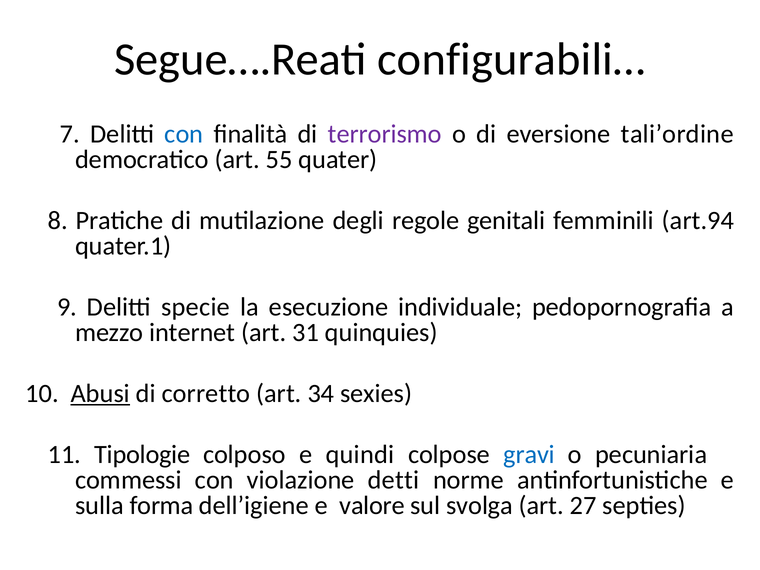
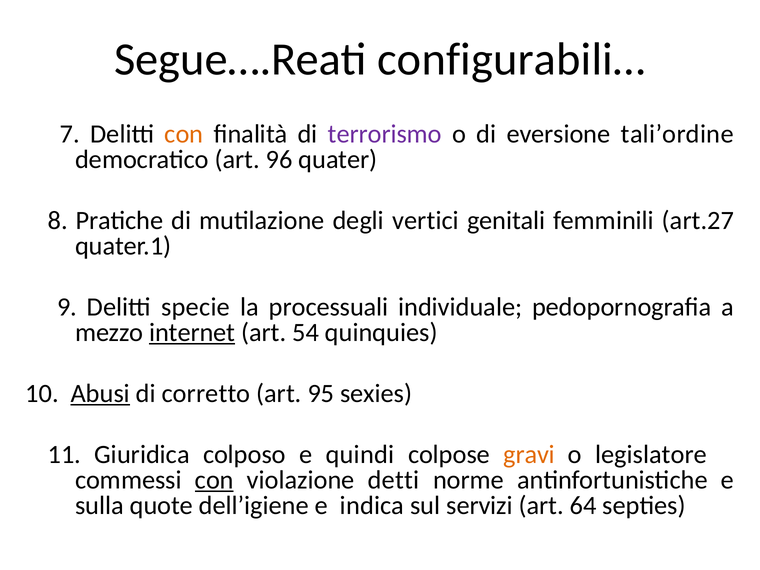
con at (184, 134) colour: blue -> orange
55: 55 -> 96
regole: regole -> vertici
art.94: art.94 -> art.27
esecuzione: esecuzione -> processuali
internet underline: none -> present
31: 31 -> 54
34: 34 -> 95
Tipologie: Tipologie -> Giuridica
gravi colour: blue -> orange
pecuniaria: pecuniaria -> legislatore
con at (214, 480) underline: none -> present
forma: forma -> quote
valore: valore -> indica
svolga: svolga -> servizi
27: 27 -> 64
